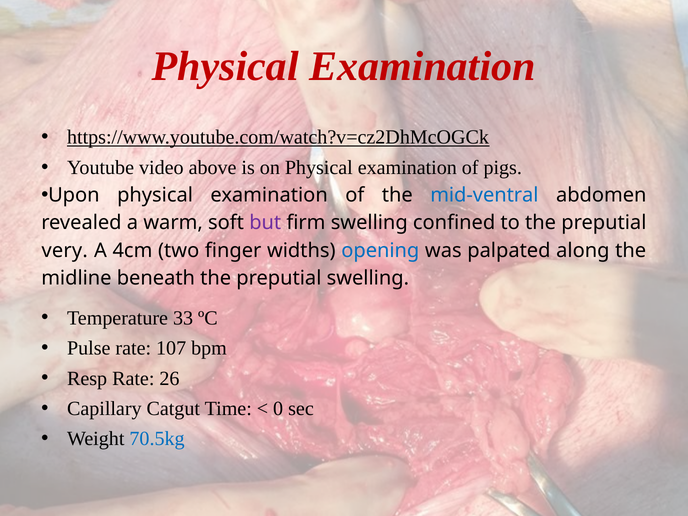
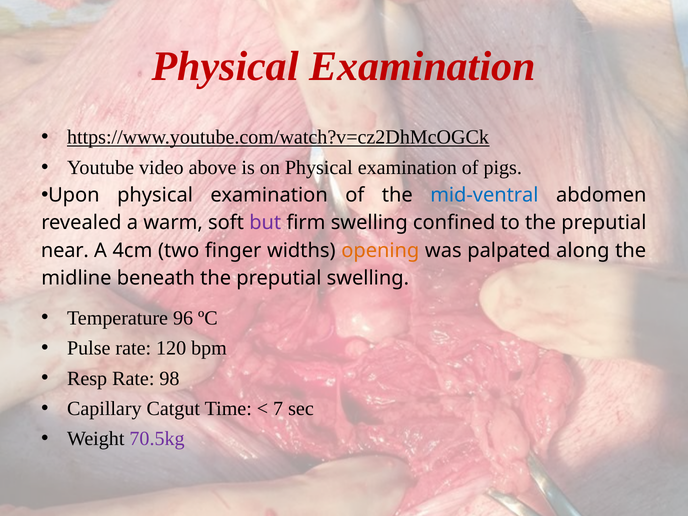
very: very -> near
opening colour: blue -> orange
33: 33 -> 96
107: 107 -> 120
26: 26 -> 98
0: 0 -> 7
70.5kg colour: blue -> purple
